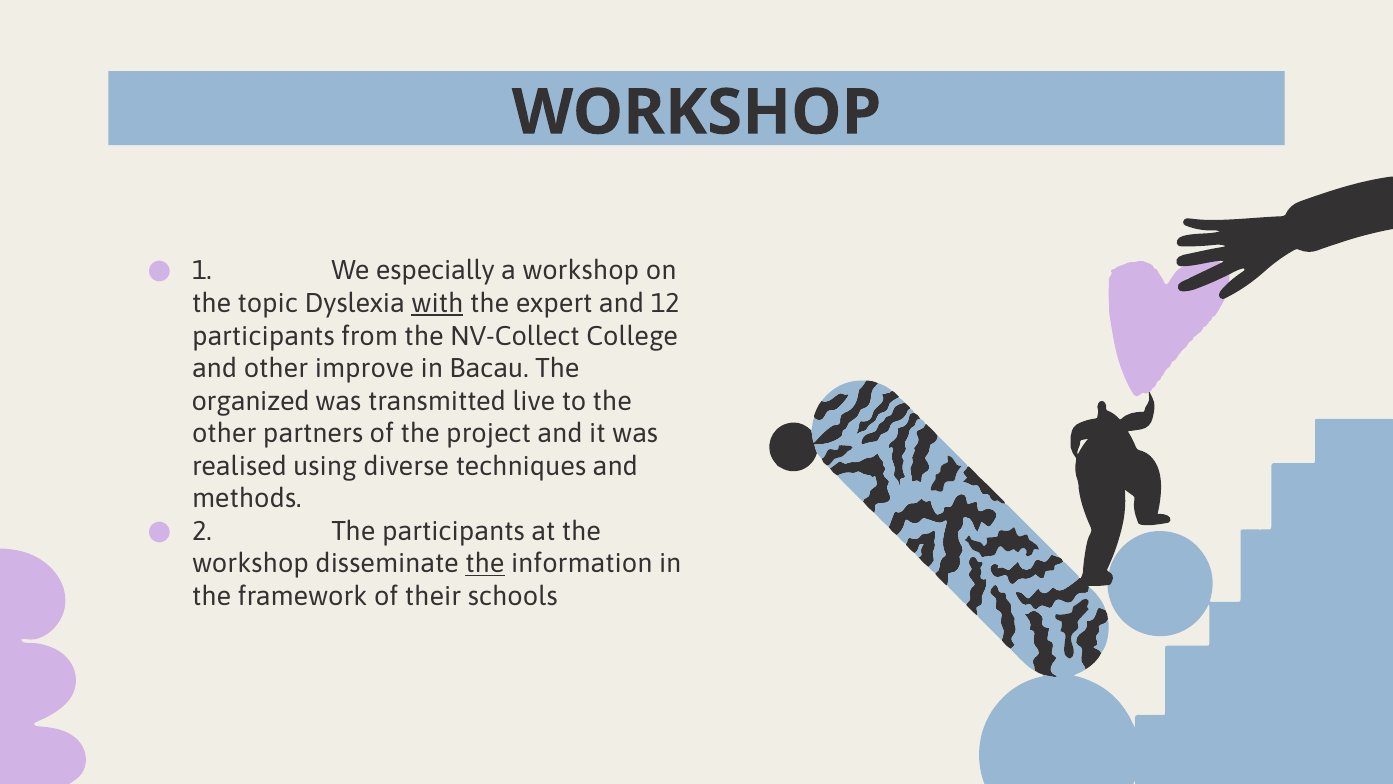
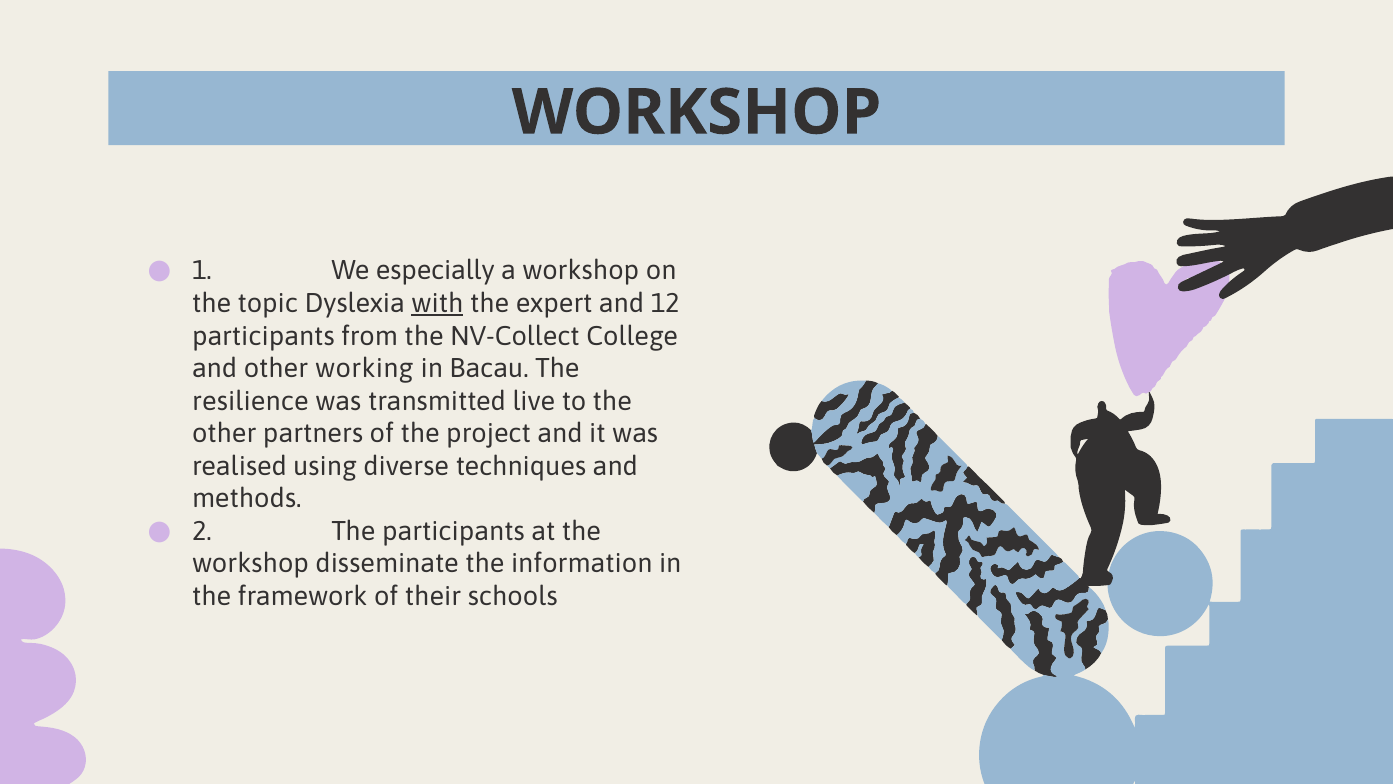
improve: improve -> working
organized: organized -> resilience
the at (485, 564) underline: present -> none
